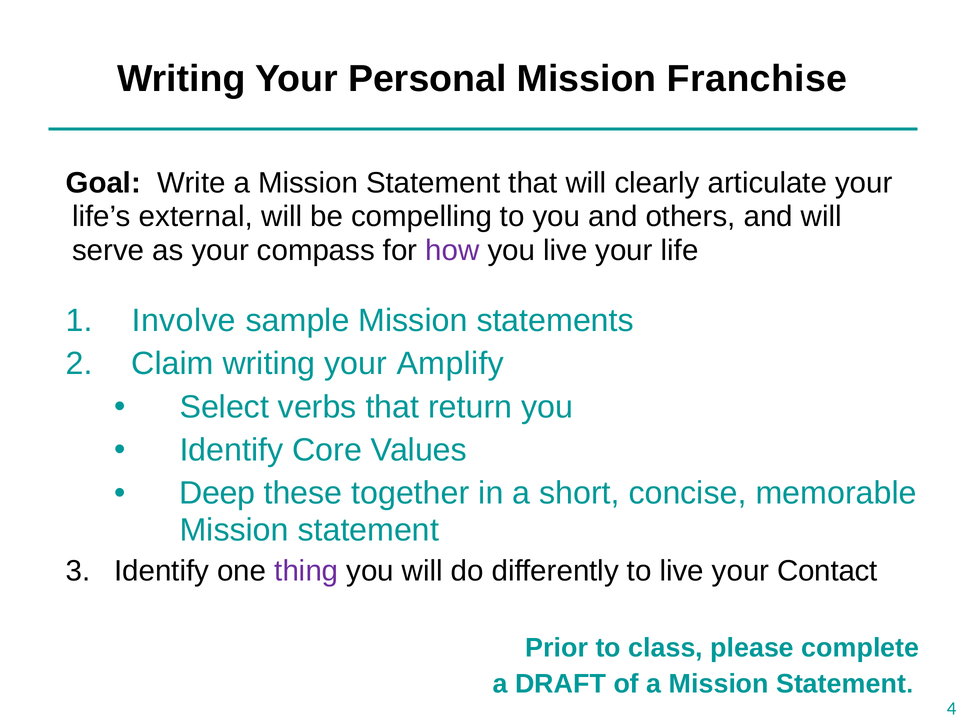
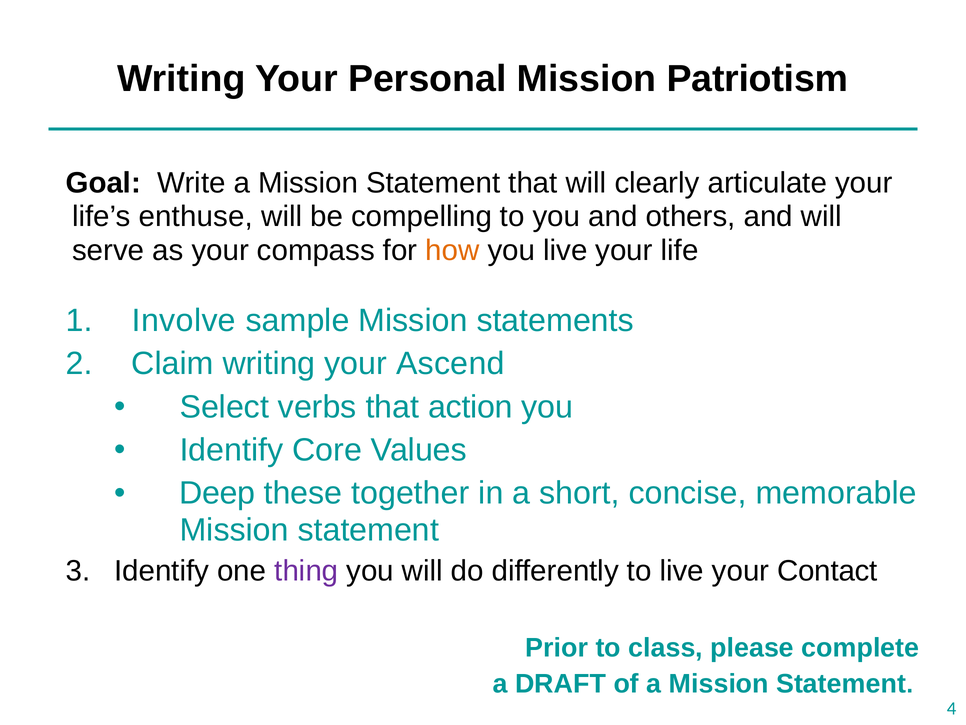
Franchise: Franchise -> Patriotism
external: external -> enthuse
how colour: purple -> orange
Amplify: Amplify -> Ascend
return: return -> action
